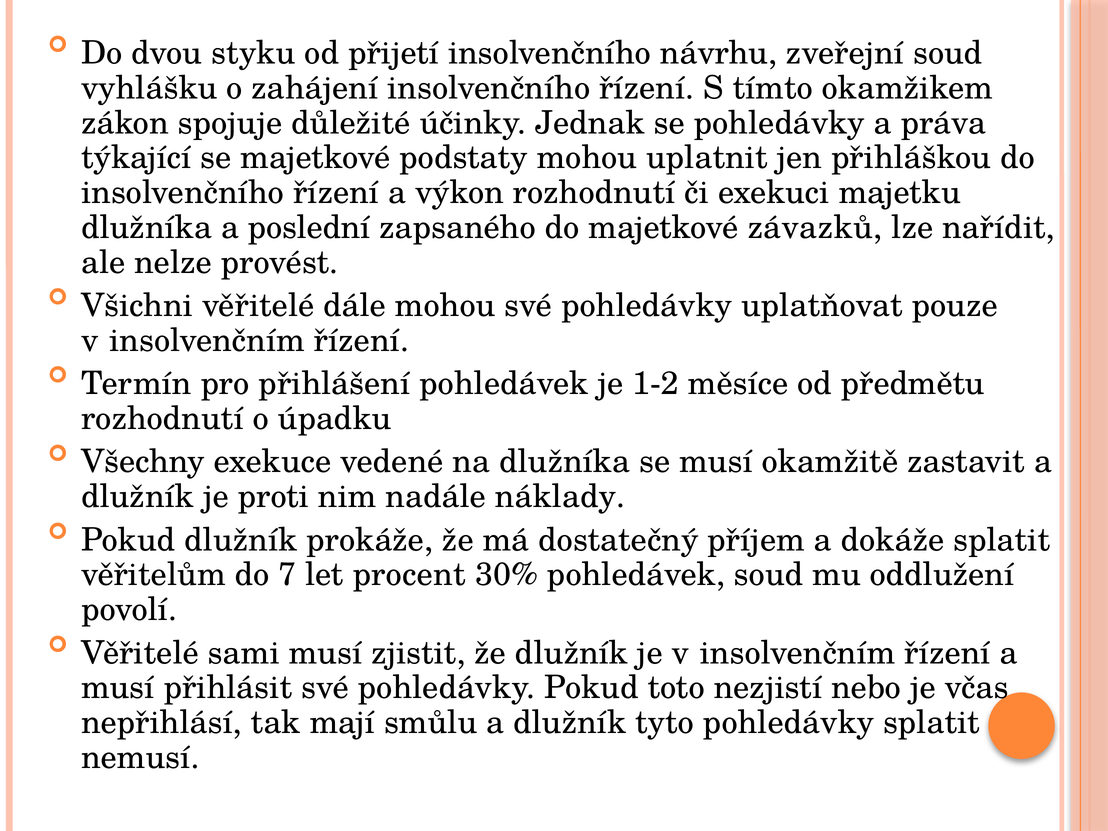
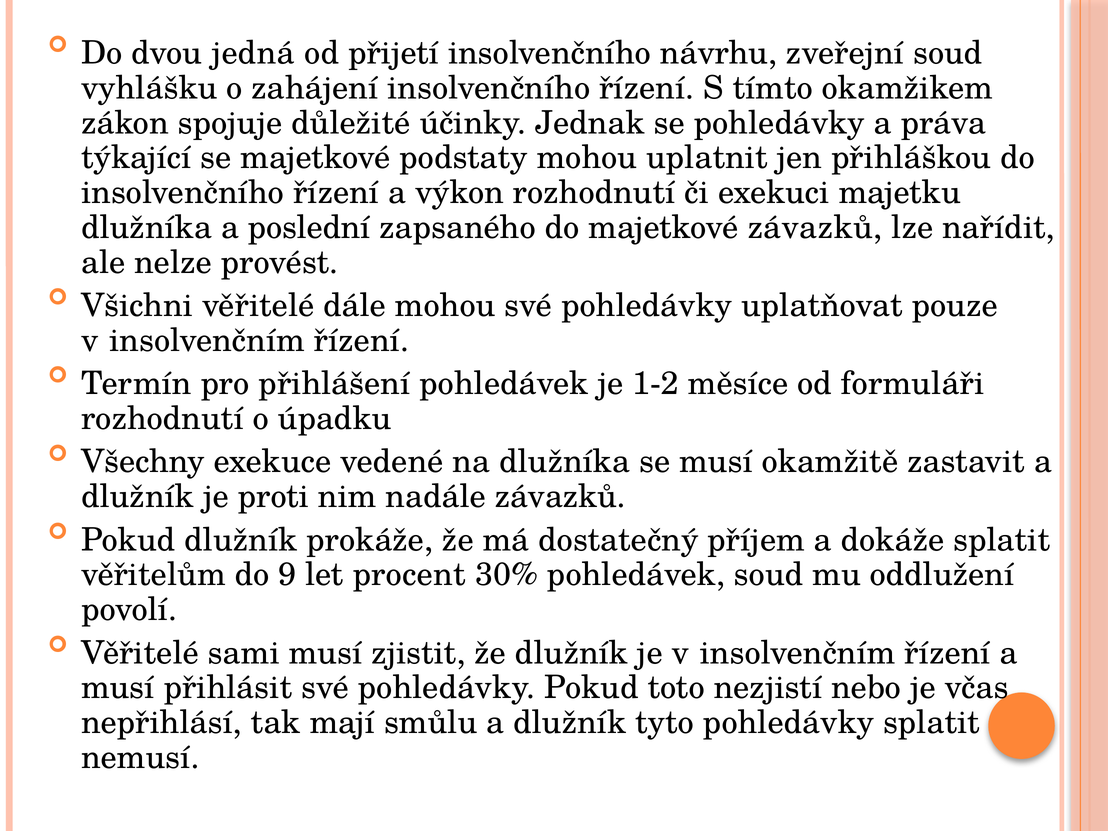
styku: styku -> jedná
předmětu: předmětu -> formuláři
nadále náklady: náklady -> závazků
7: 7 -> 9
